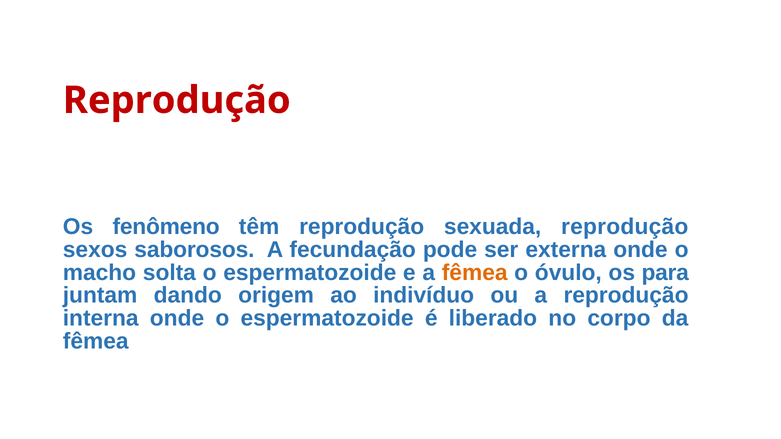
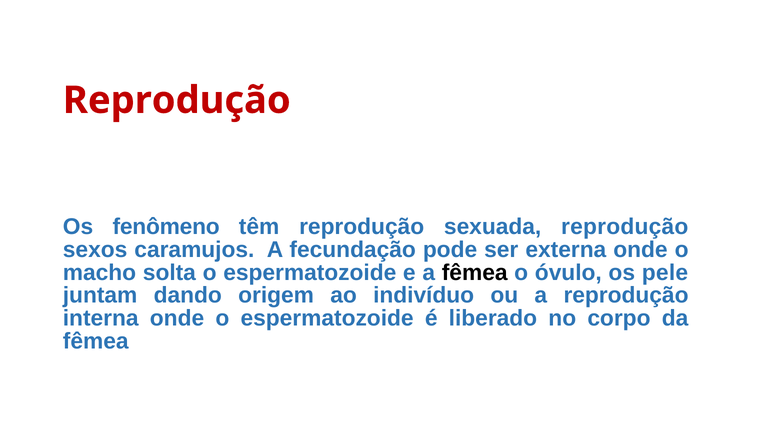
saborosos: saborosos -> caramujos
fêmea at (475, 273) colour: orange -> black
para: para -> pele
